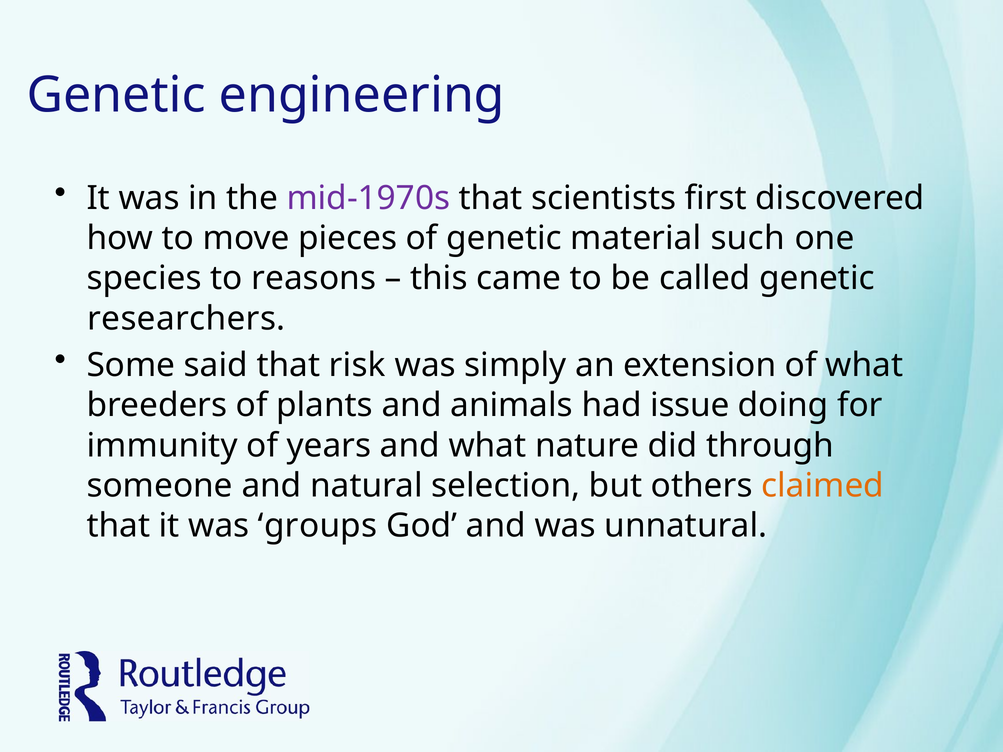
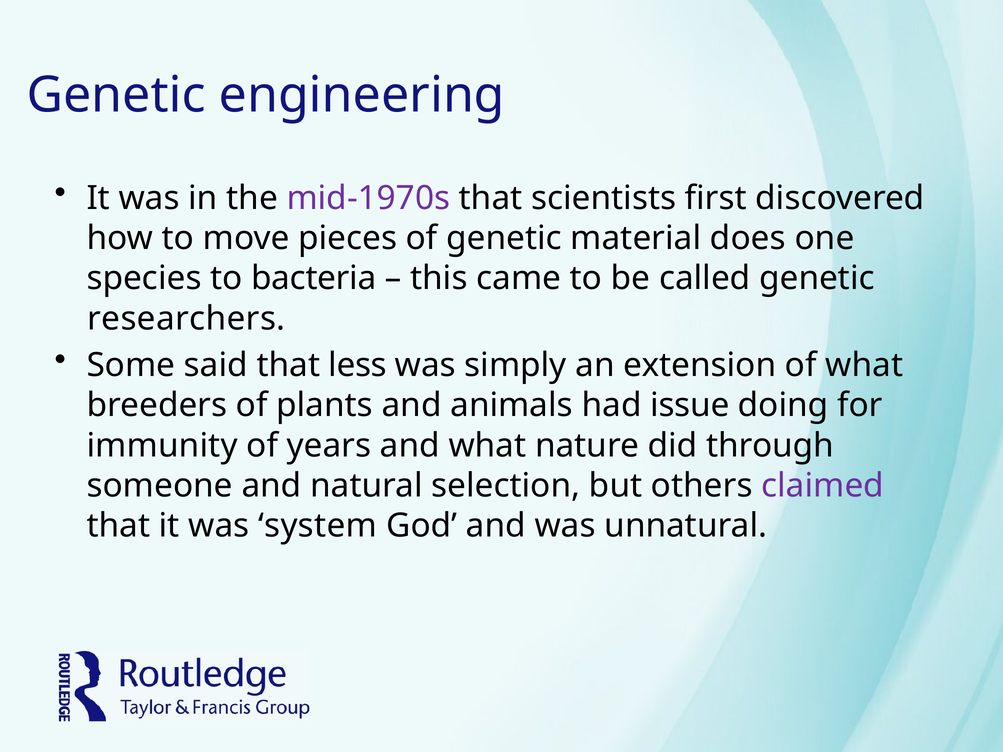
such: such -> does
reasons: reasons -> bacteria
risk: risk -> less
claimed colour: orange -> purple
groups: groups -> system
